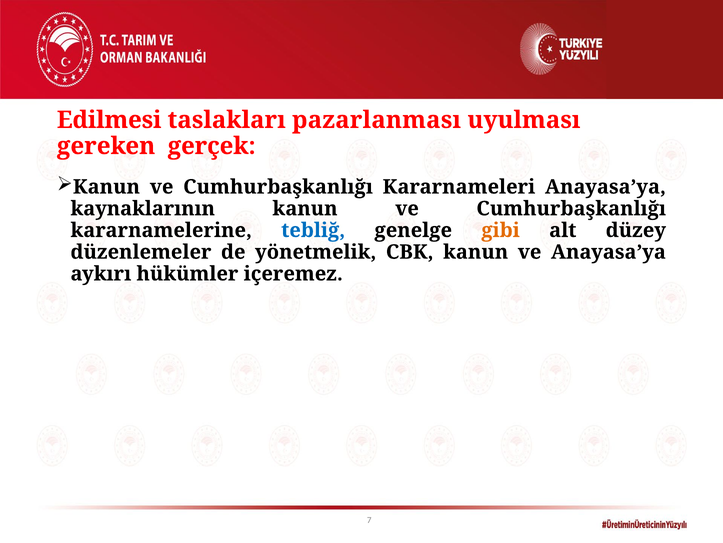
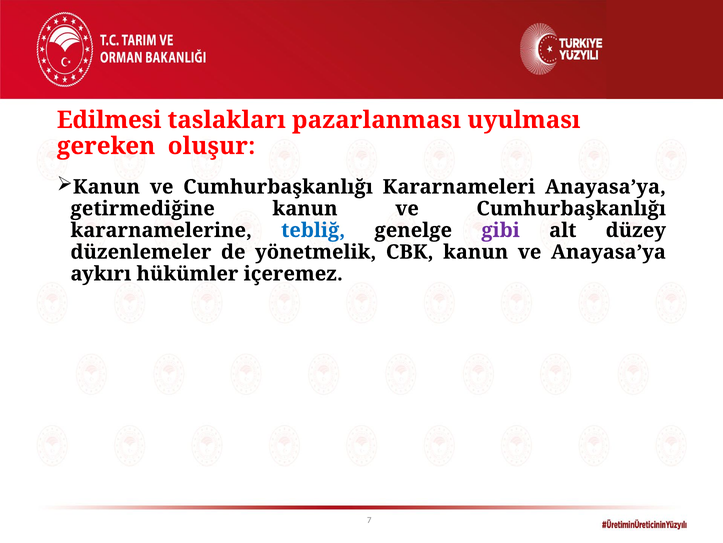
gerçek: gerçek -> oluşur
kaynaklarının: kaynaklarının -> getirmediğine
gibi colour: orange -> purple
